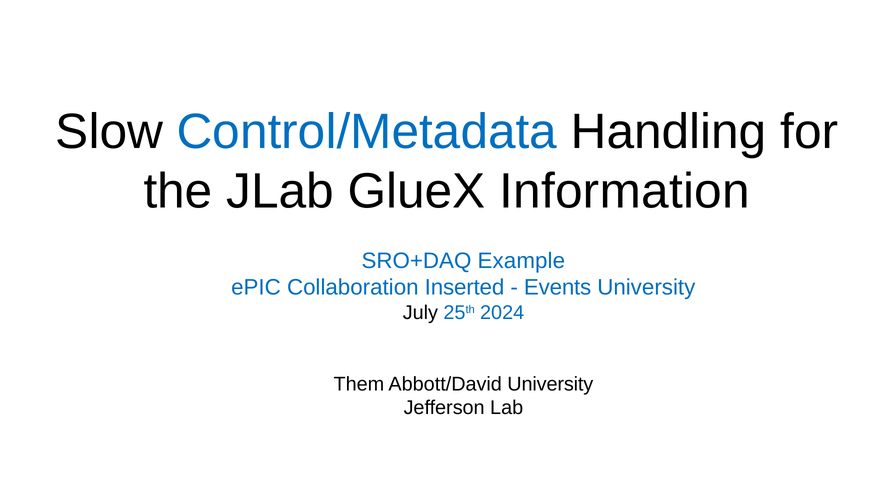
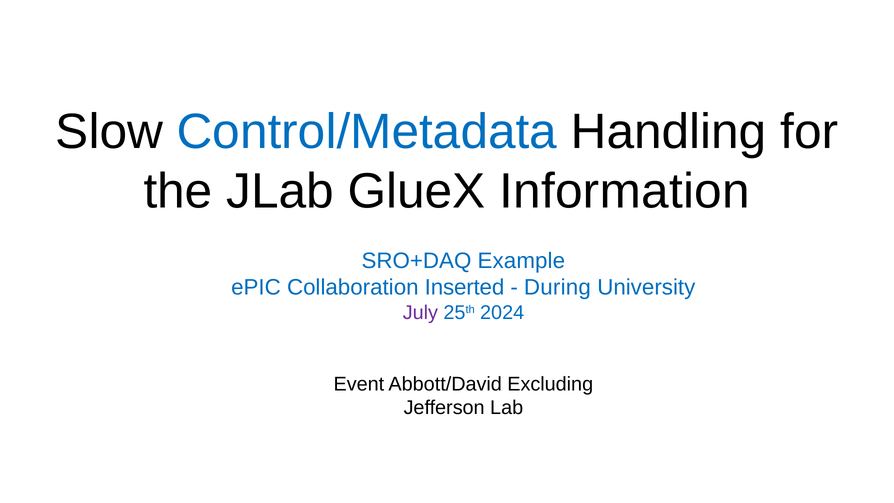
Events: Events -> During
July colour: black -> purple
Them: Them -> Event
Abbott/David University: University -> Excluding
